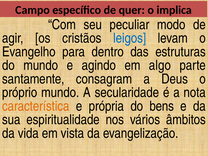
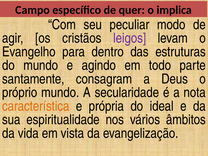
leigos colour: blue -> purple
algo: algo -> todo
bens: bens -> ideal
